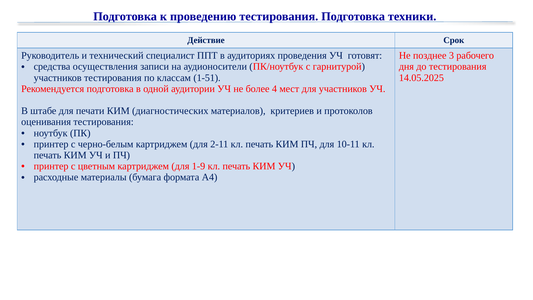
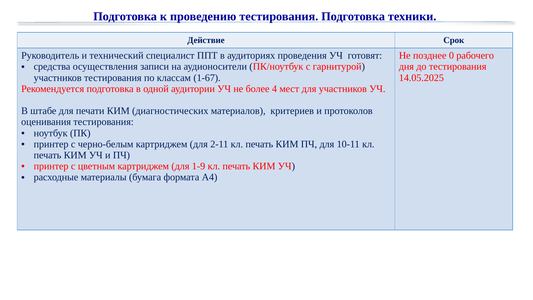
3: 3 -> 0
1-51: 1-51 -> 1-67
